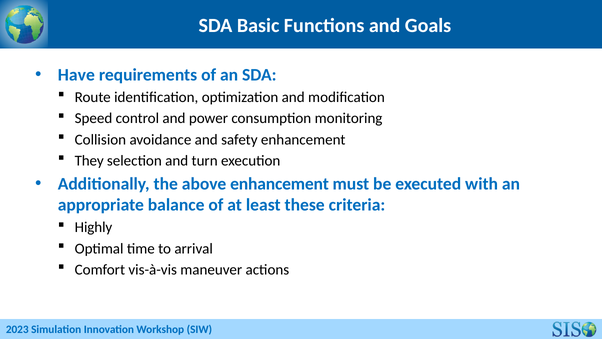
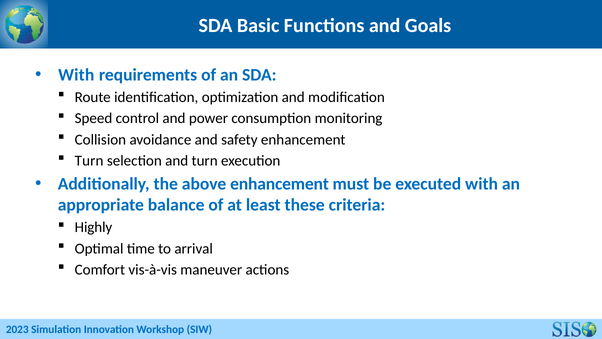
Have at (76, 75): Have -> With
They at (89, 161): They -> Turn
